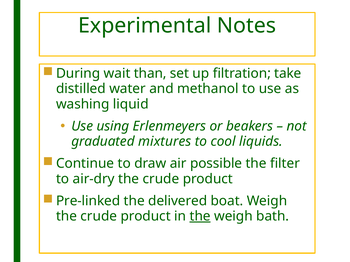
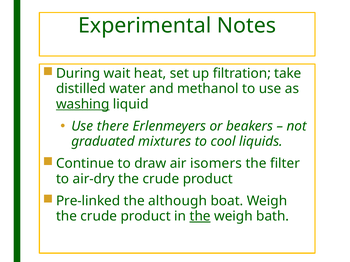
than: than -> heat
washing underline: none -> present
using: using -> there
possible: possible -> isomers
delivered: delivered -> although
